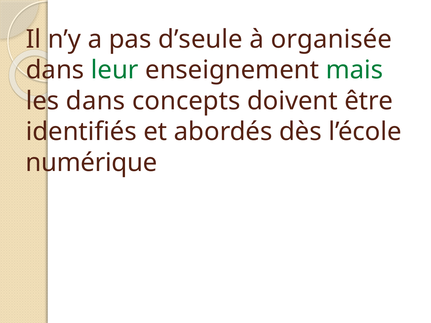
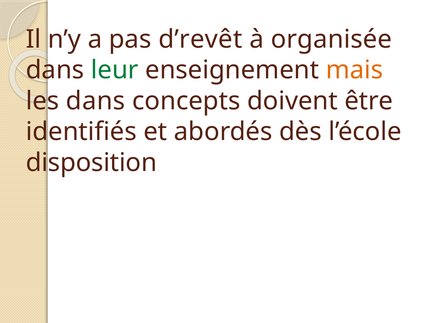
d’seule: d’seule -> d’revêt
mais colour: green -> orange
numérique: numérique -> disposition
